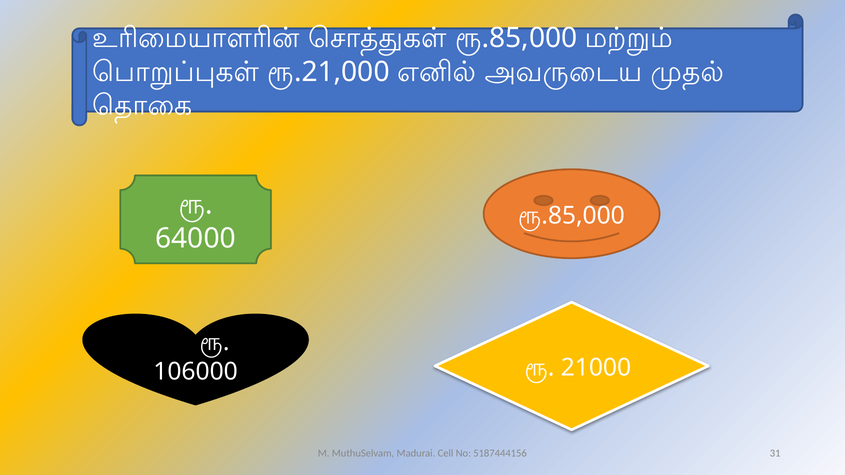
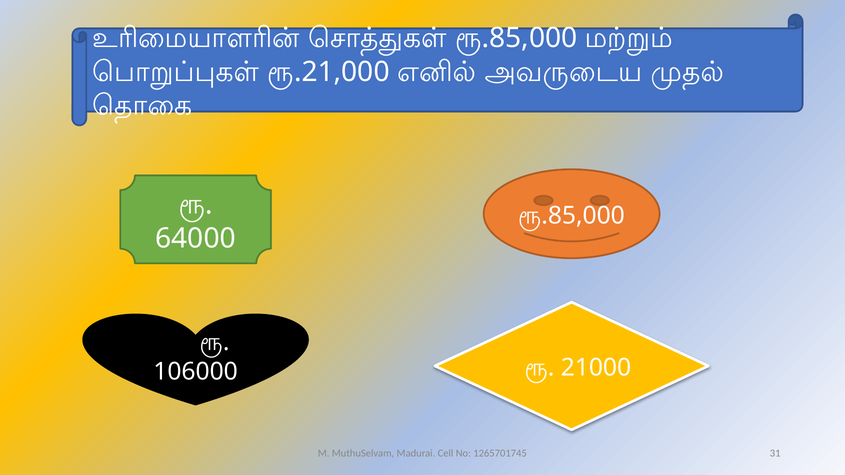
5187444156: 5187444156 -> 1265701745
